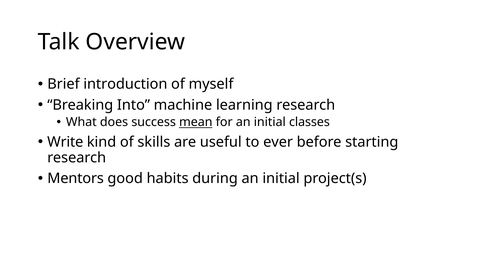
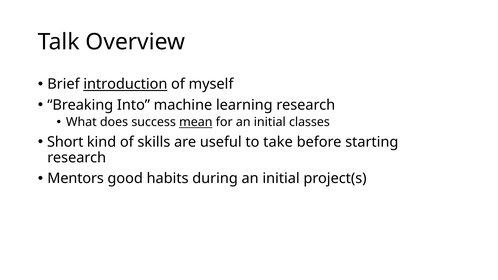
introduction underline: none -> present
Write: Write -> Short
ever: ever -> take
